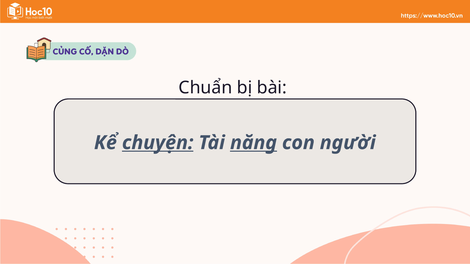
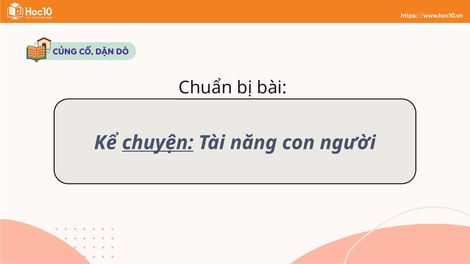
năng underline: present -> none
